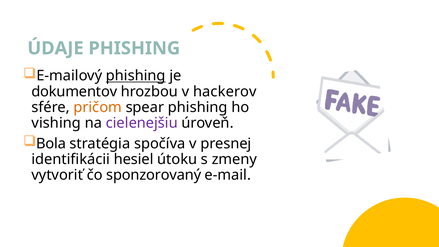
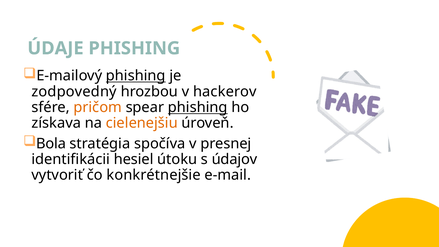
dokumentov: dokumentov -> zodpovedný
phishing at (198, 107) underline: none -> present
vishing: vishing -> získava
cielenejšiu colour: purple -> orange
zmeny: zmeny -> údajov
sponzorovaný: sponzorovaný -> konkrétnejšie
